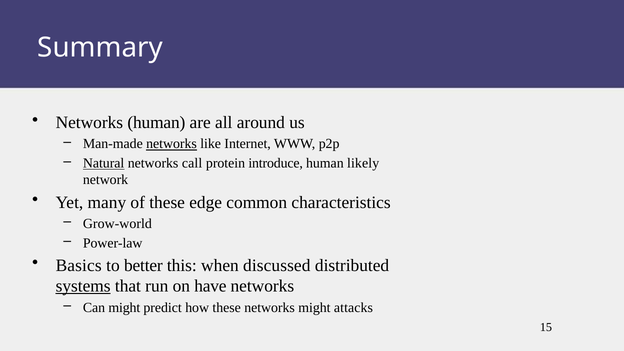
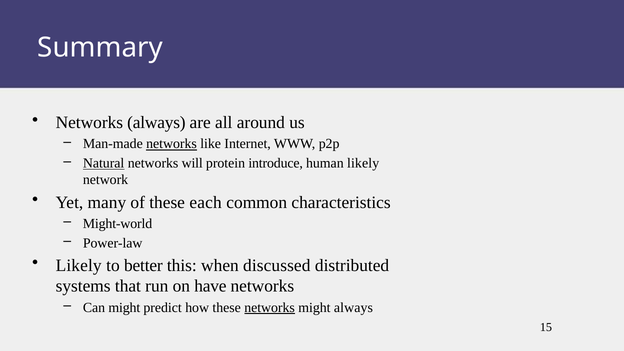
Networks human: human -> always
call: call -> will
edge: edge -> each
Grow-world: Grow-world -> Might-world
Basics at (79, 265): Basics -> Likely
systems underline: present -> none
networks at (270, 308) underline: none -> present
might attacks: attacks -> always
